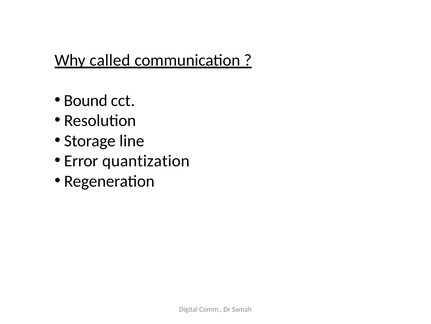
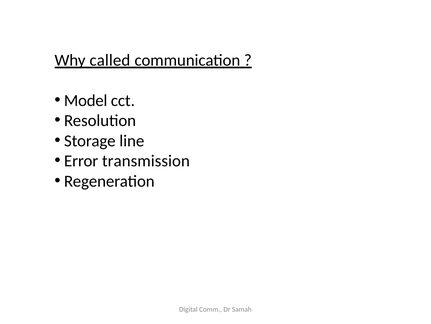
Bound: Bound -> Model
quantization: quantization -> transmission
